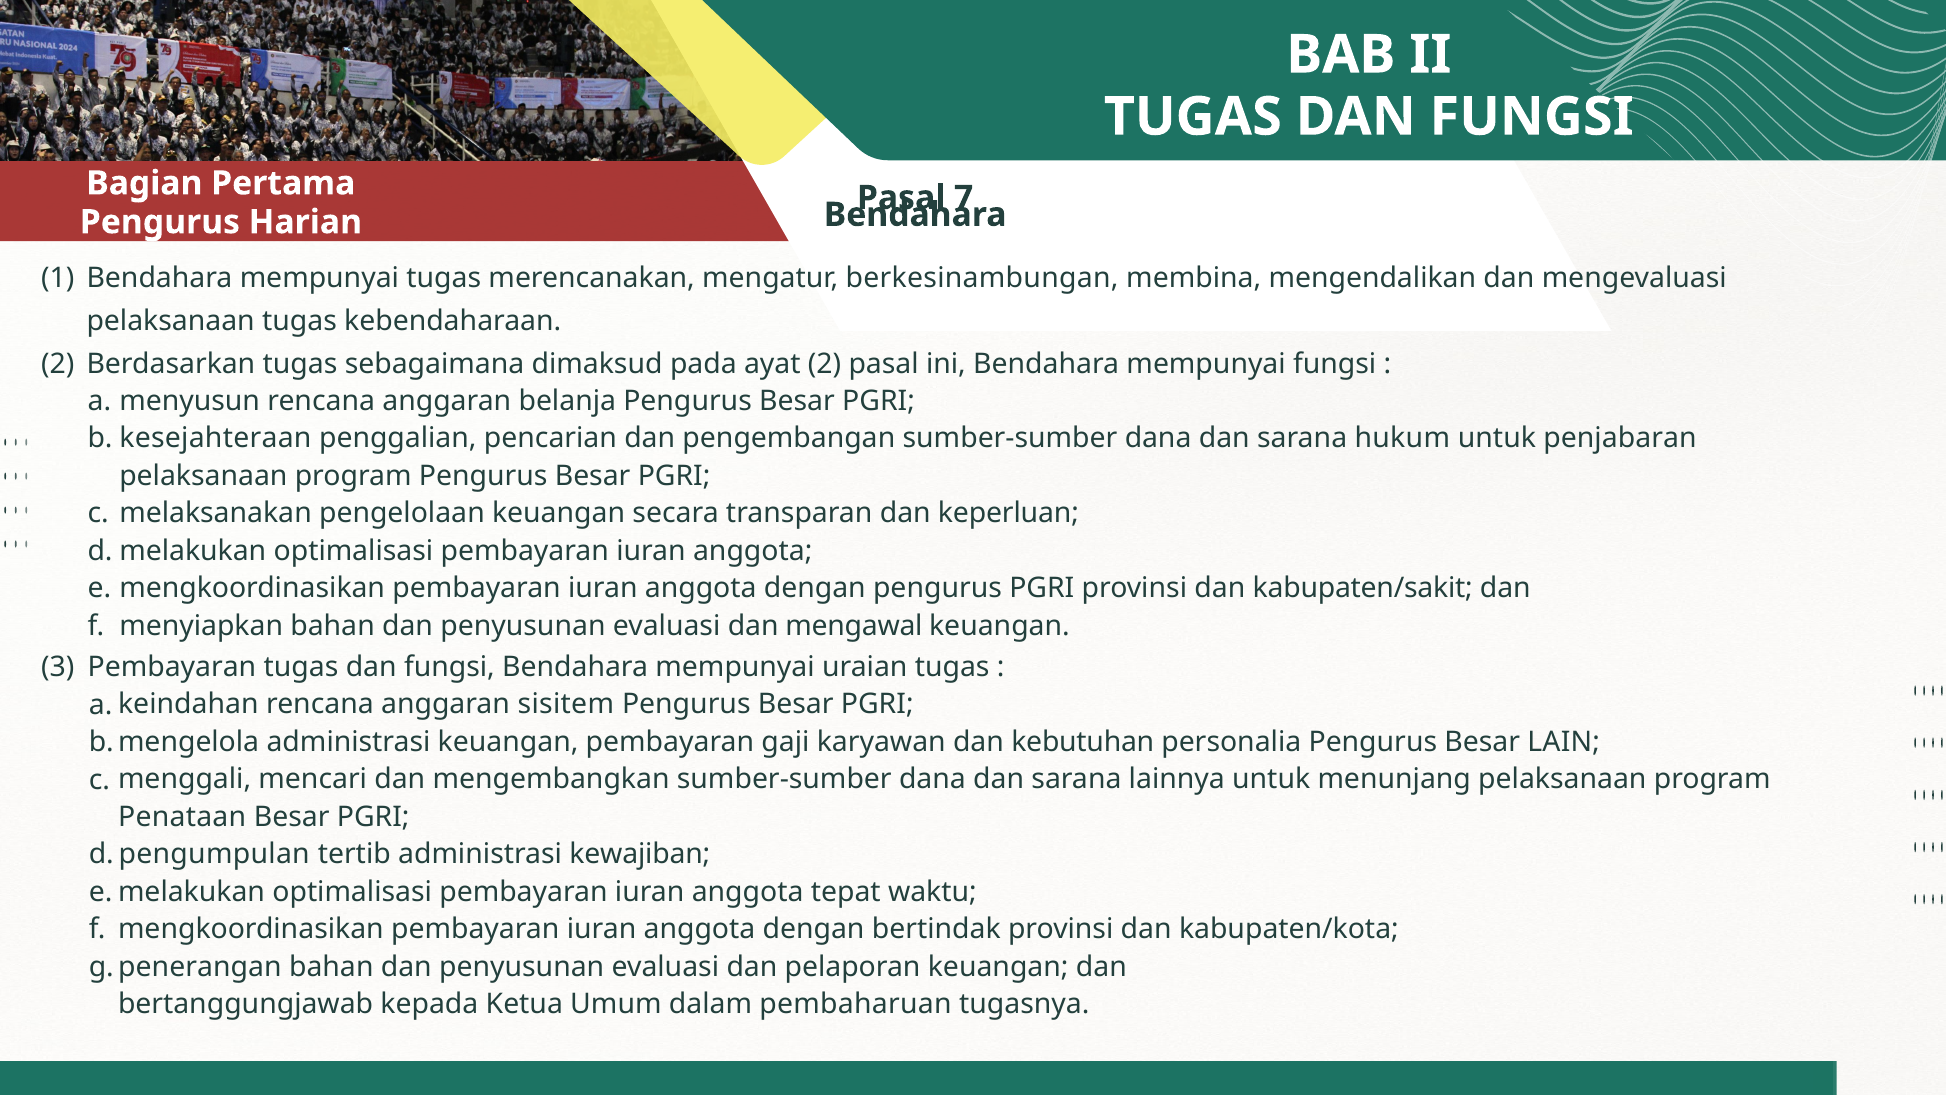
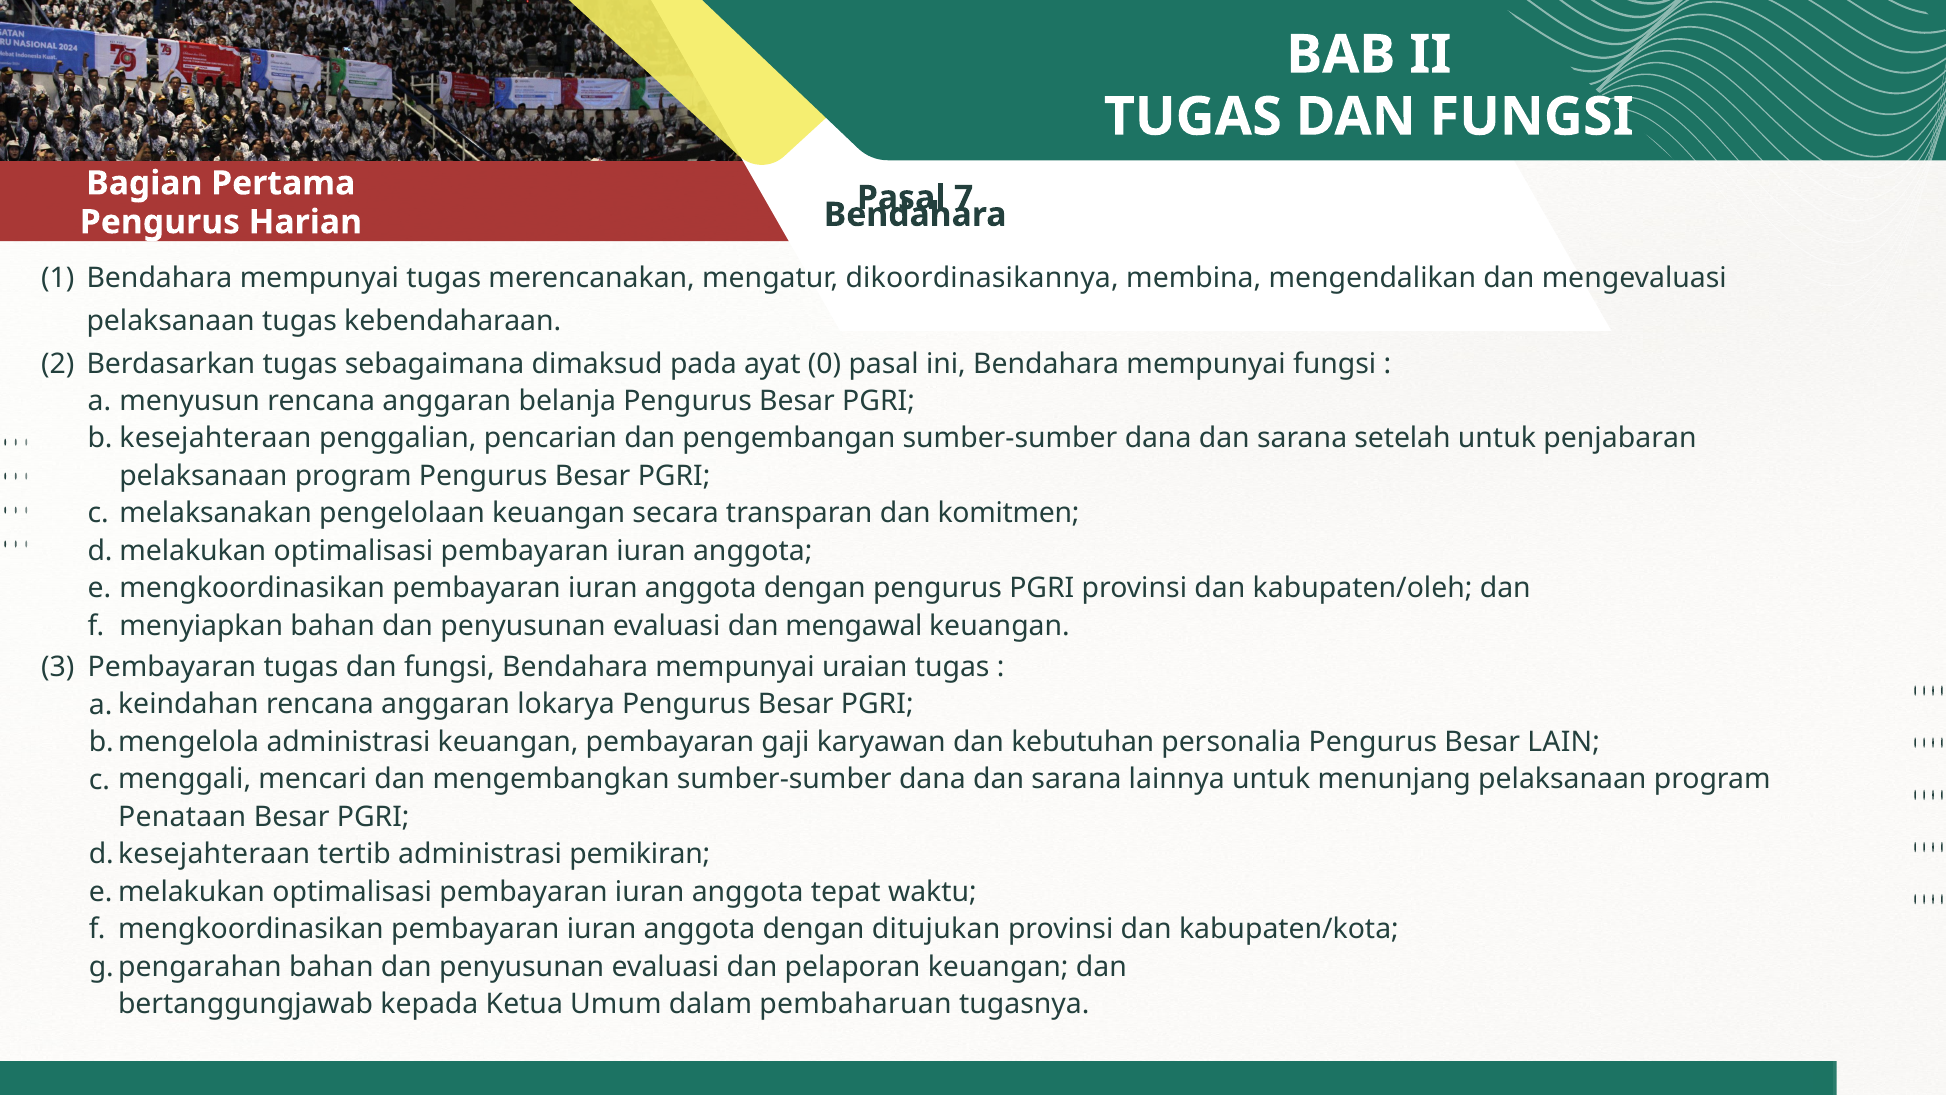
berkesinambungan: berkesinambungan -> dikoordinasikannya
ayat 2: 2 -> 0
hukum: hukum -> setelah
keperluan: keperluan -> komitmen
kabupaten/sakit: kabupaten/sakit -> kabupaten/oleh
sisitem: sisitem -> lokarya
pengumpulan at (214, 854): pengumpulan -> kesejahteraan
kewajiban: kewajiban -> pemikiran
bertindak: bertindak -> ditujukan
penerangan: penerangan -> pengarahan
